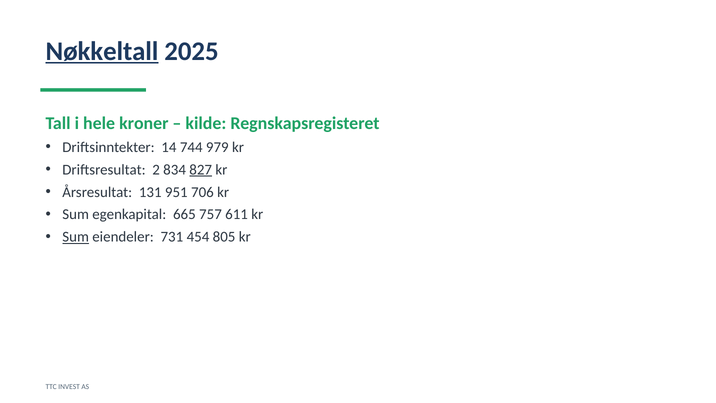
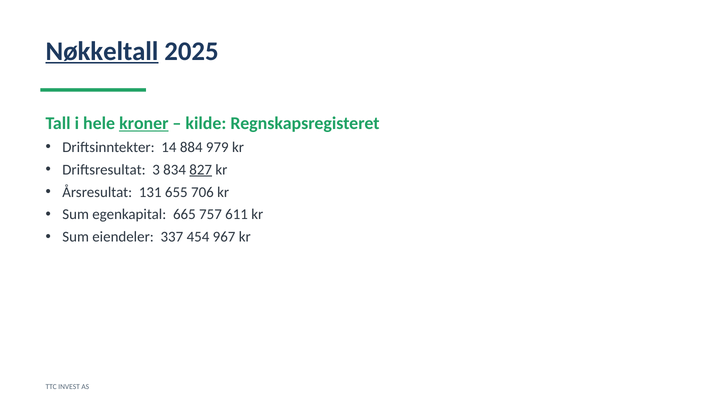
kroner underline: none -> present
744: 744 -> 884
2: 2 -> 3
951: 951 -> 655
Sum at (76, 237) underline: present -> none
731: 731 -> 337
805: 805 -> 967
